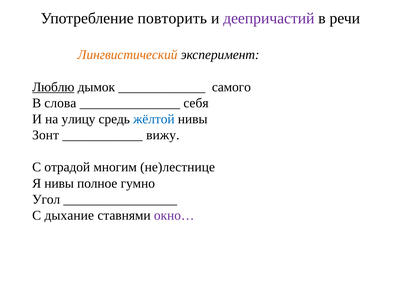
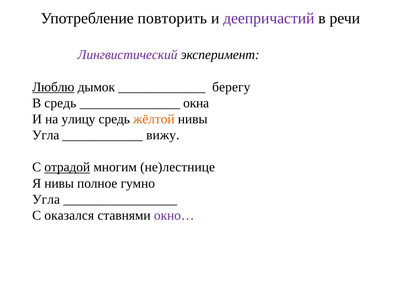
Лингвистический colour: orange -> purple
самого: самого -> берегу
В слова: слова -> средь
себя: себя -> окна
жёлтой colour: blue -> orange
Зонт at (46, 135): Зонт -> Угла
отрадой underline: none -> present
Угол at (46, 199): Угол -> Угла
дыхание: дыхание -> оказался
